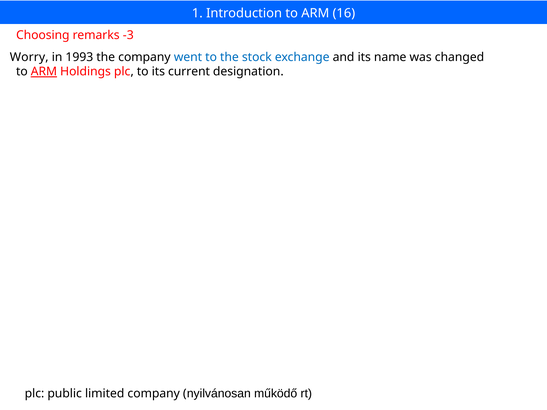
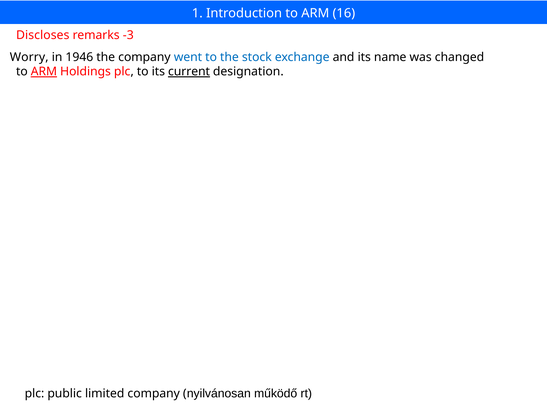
Choosing: Choosing -> Discloses
1993: 1993 -> 1946
current underline: none -> present
